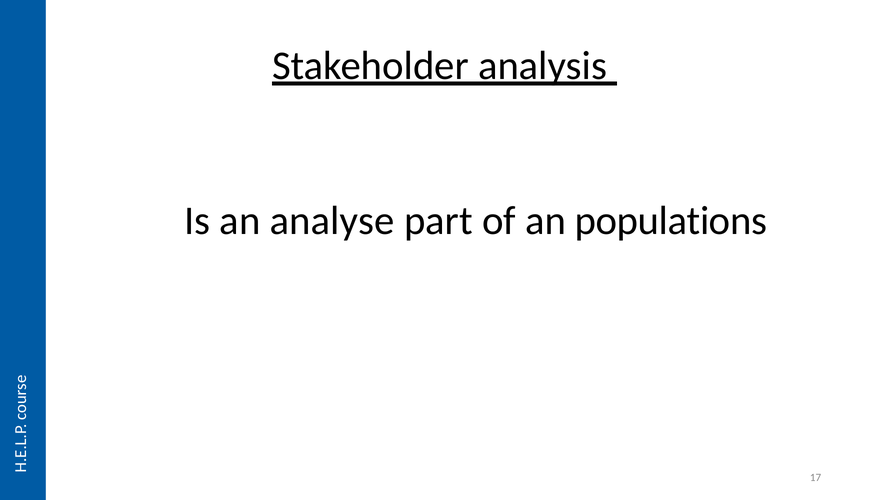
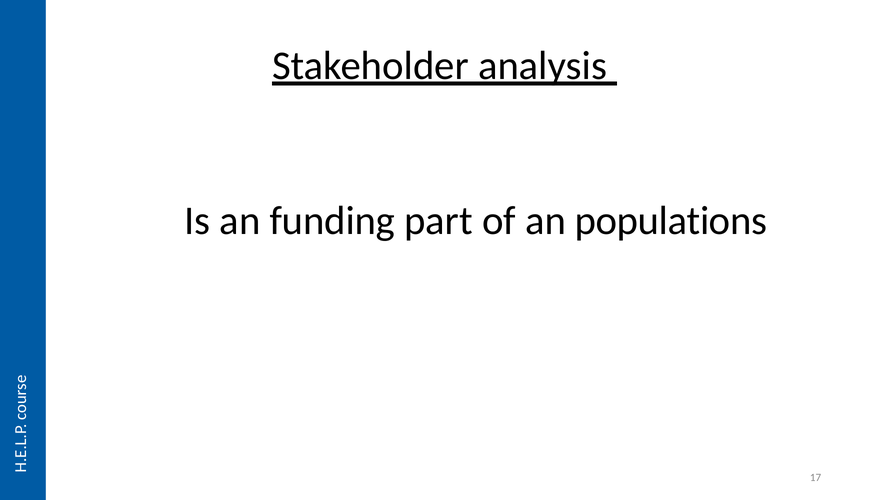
analyse: analyse -> funding
